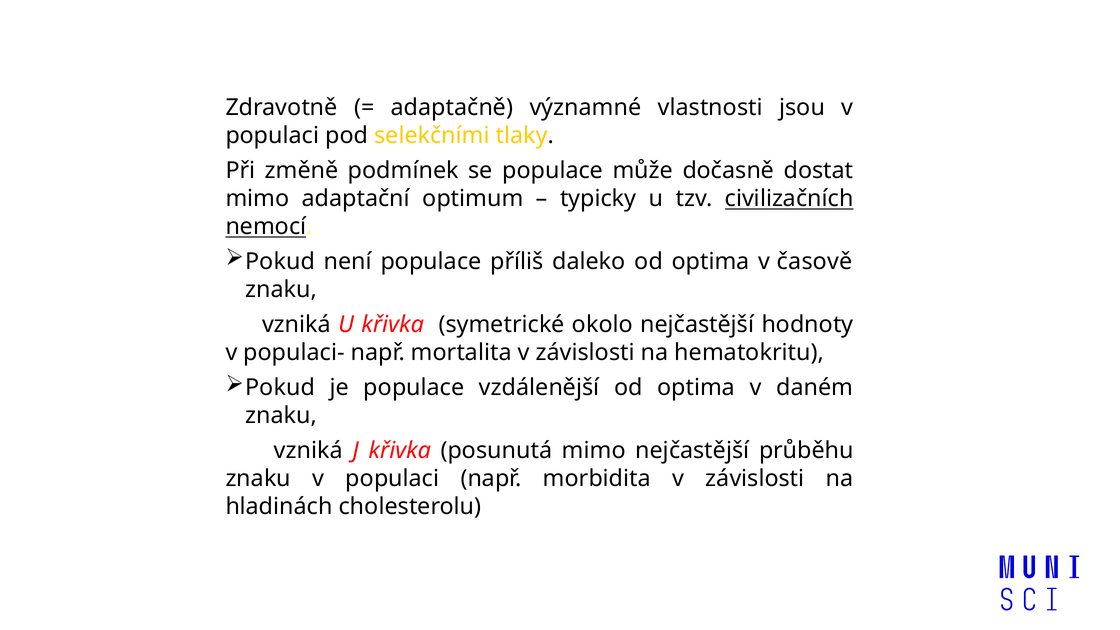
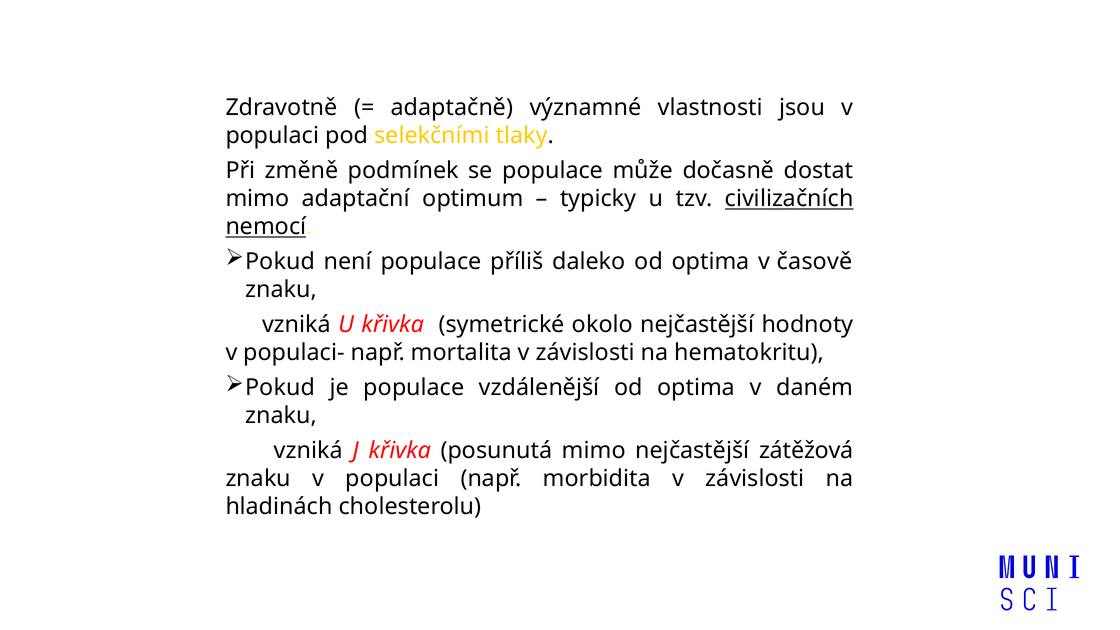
průběhu: průběhu -> zátěžová
